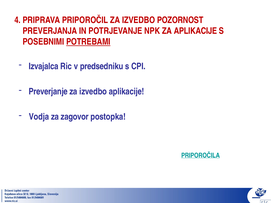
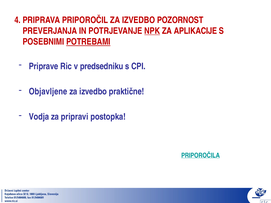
NPK underline: none -> present
Izvajalca: Izvajalca -> Priprave
Preverjanje: Preverjanje -> Objavljene
izvedbo aplikacije: aplikacije -> praktične
zagovor: zagovor -> pripravi
